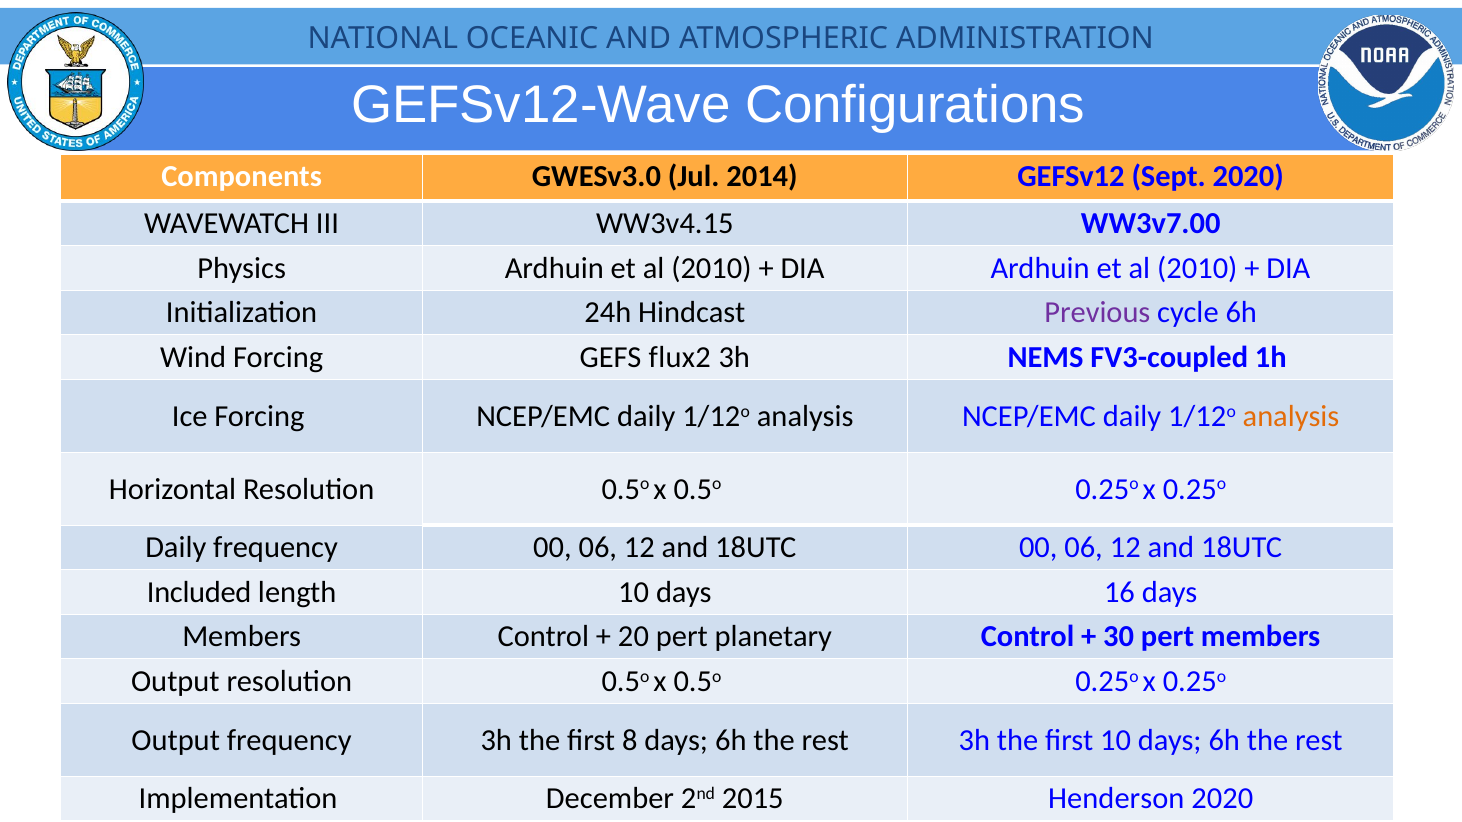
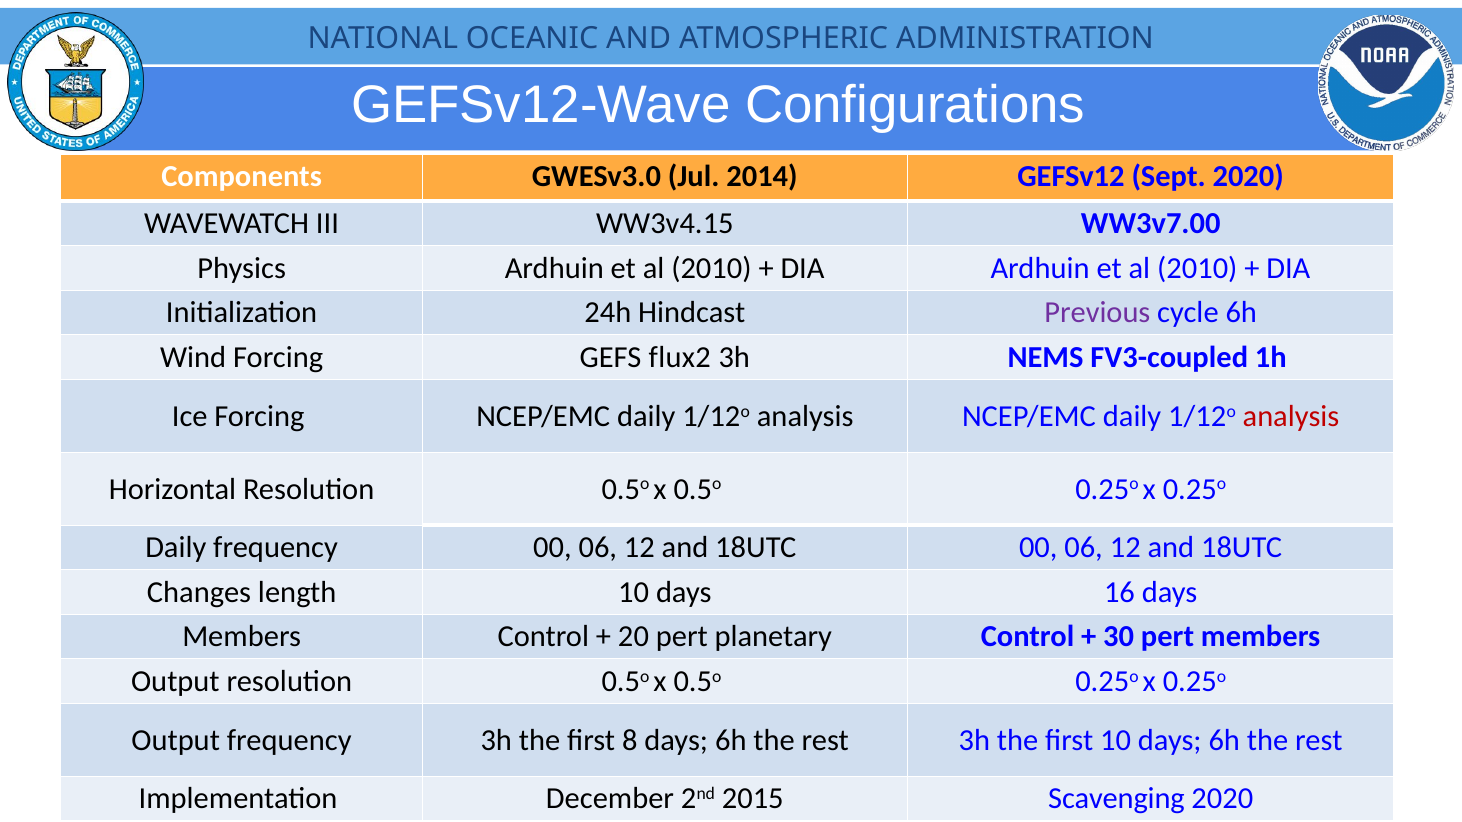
analysis at (1291, 416) colour: orange -> red
Included: Included -> Changes
Henderson: Henderson -> Scavenging
